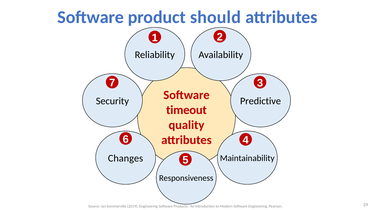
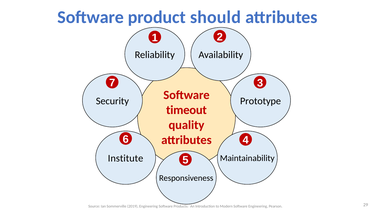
Predictive: Predictive -> Prototype
Changes: Changes -> Institute
